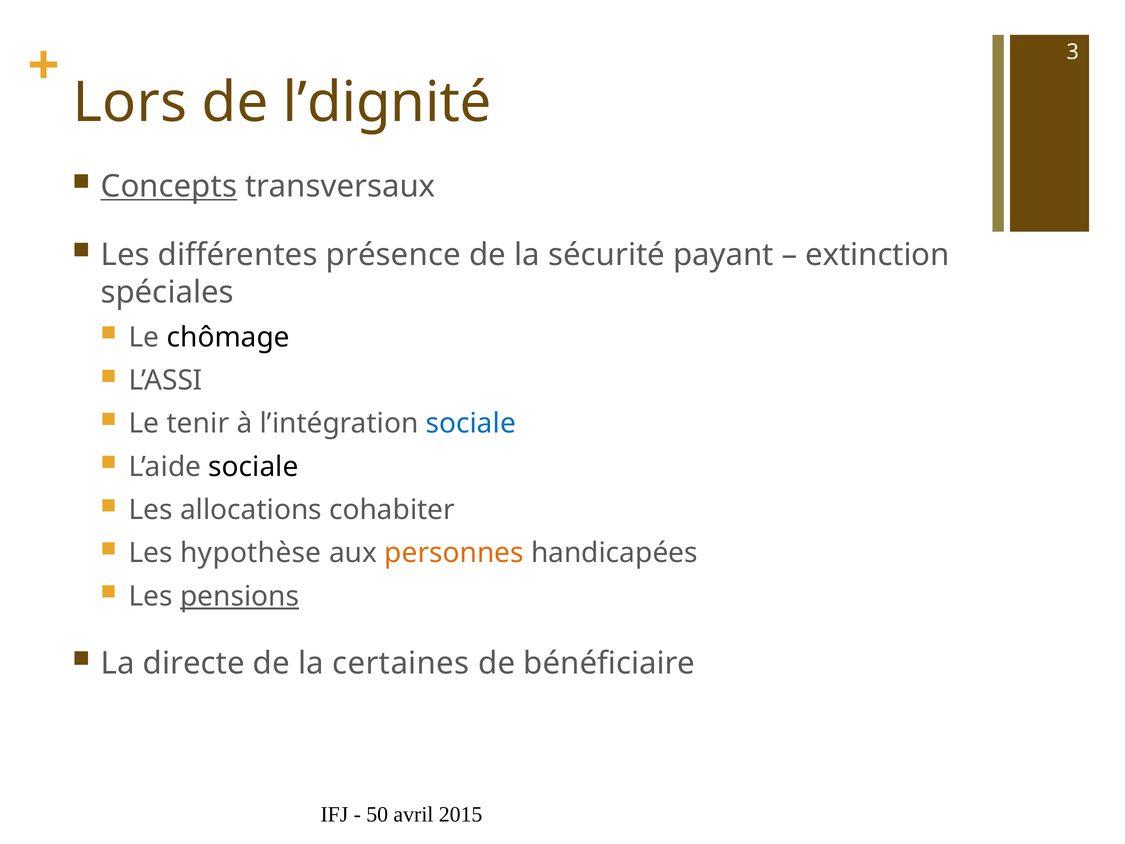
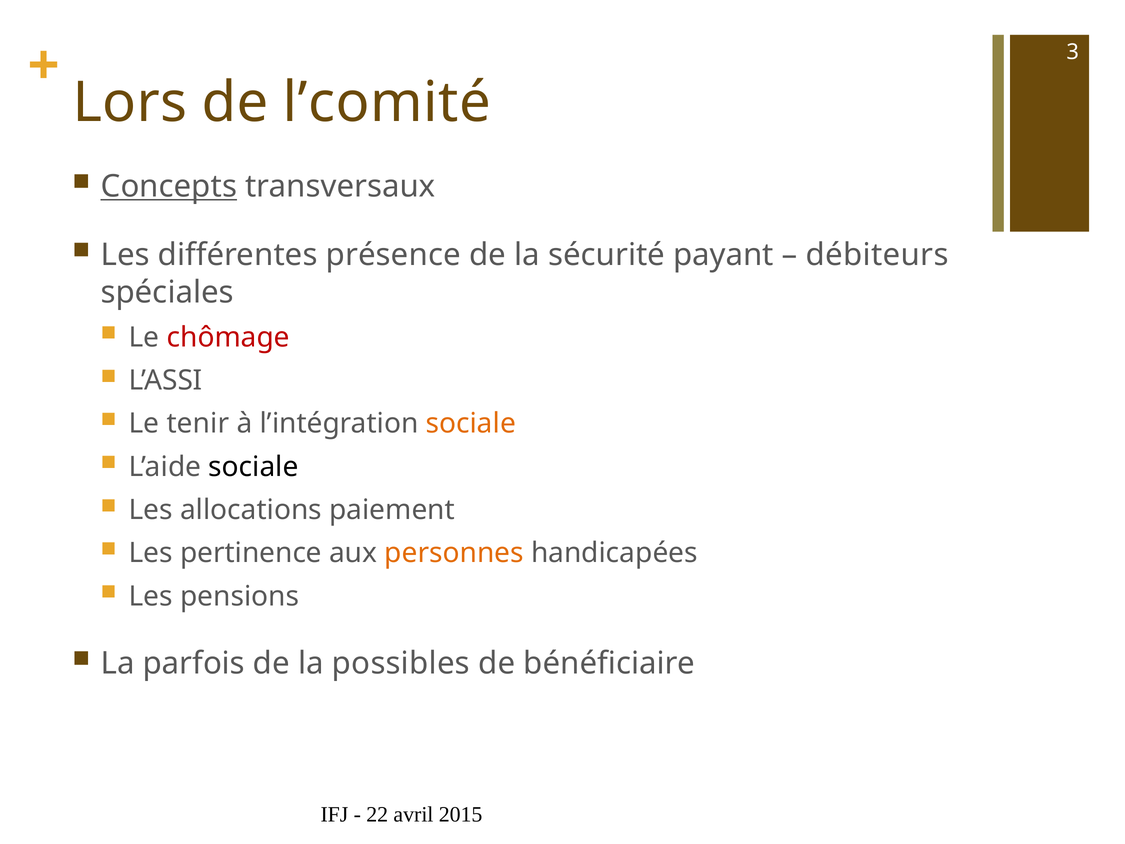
l’dignité: l’dignité -> l’comité
extinction: extinction -> débiteurs
chômage colour: black -> red
sociale at (471, 424) colour: blue -> orange
cohabiter: cohabiter -> paiement
hypothèse: hypothèse -> pertinence
pensions underline: present -> none
directe: directe -> parfois
certaines: certaines -> possibles
50: 50 -> 22
